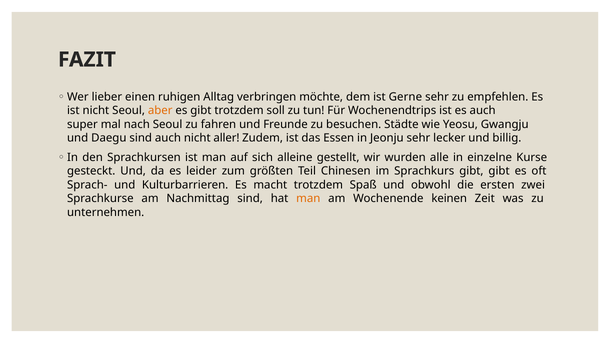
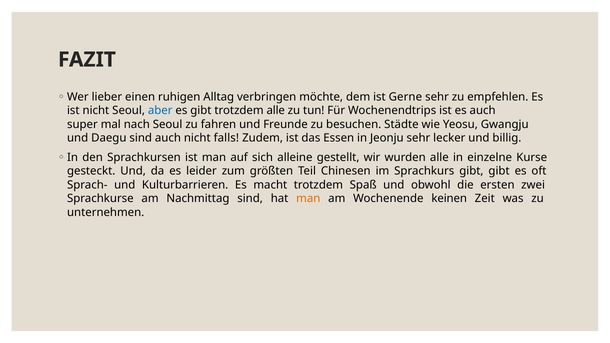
aber colour: orange -> blue
trotzdem soll: soll -> alle
aller: aller -> falls
